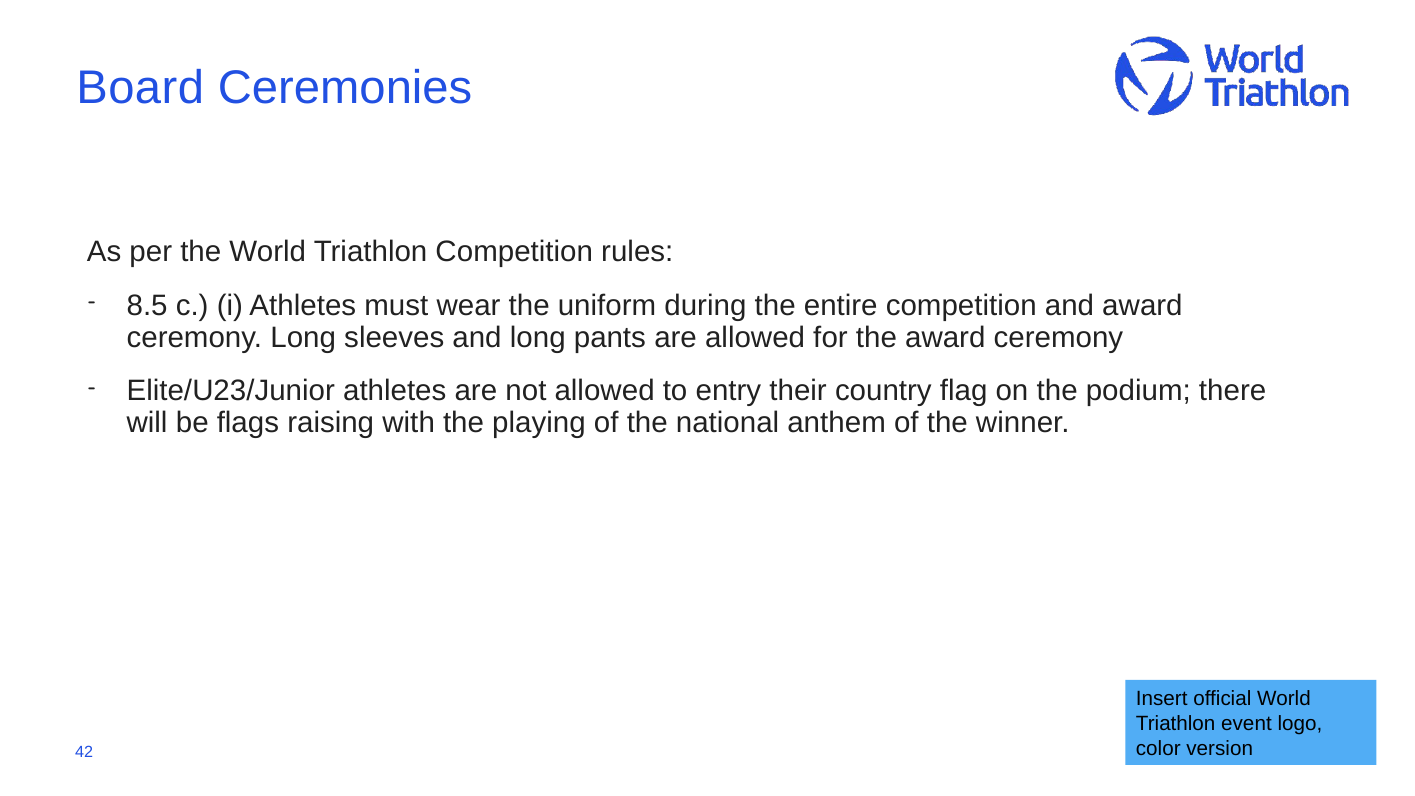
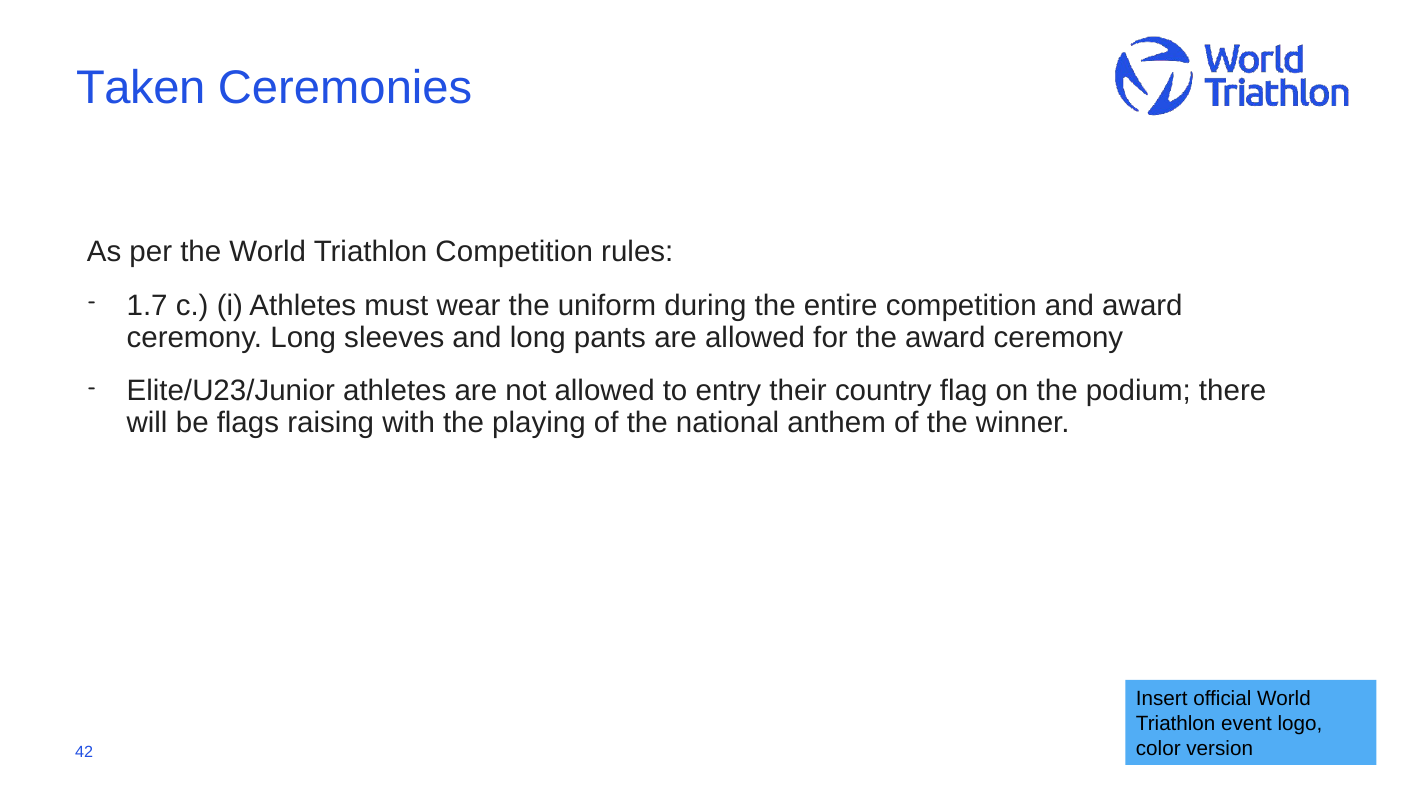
Board: Board -> Taken
8.5: 8.5 -> 1.7
